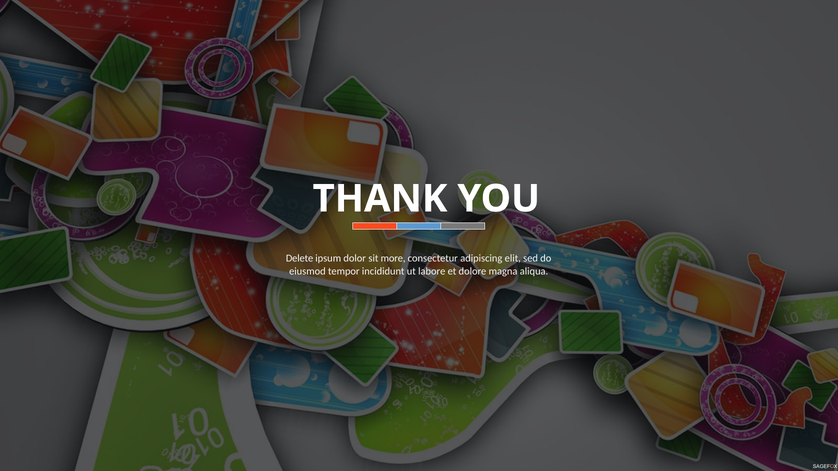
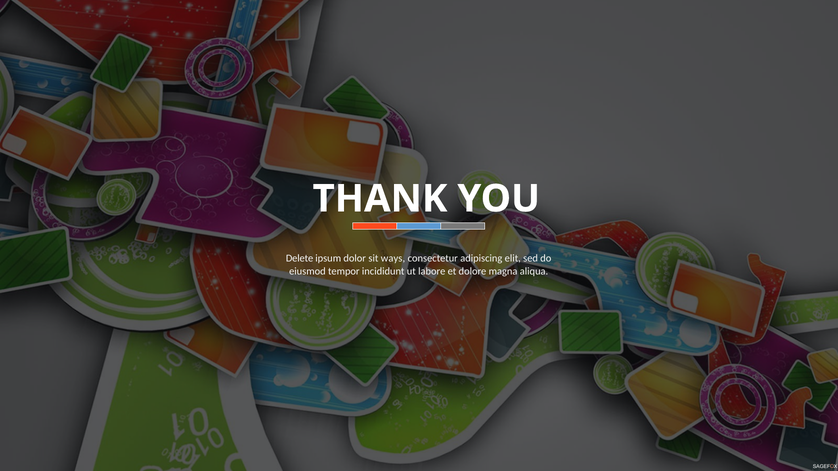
more: more -> ways
